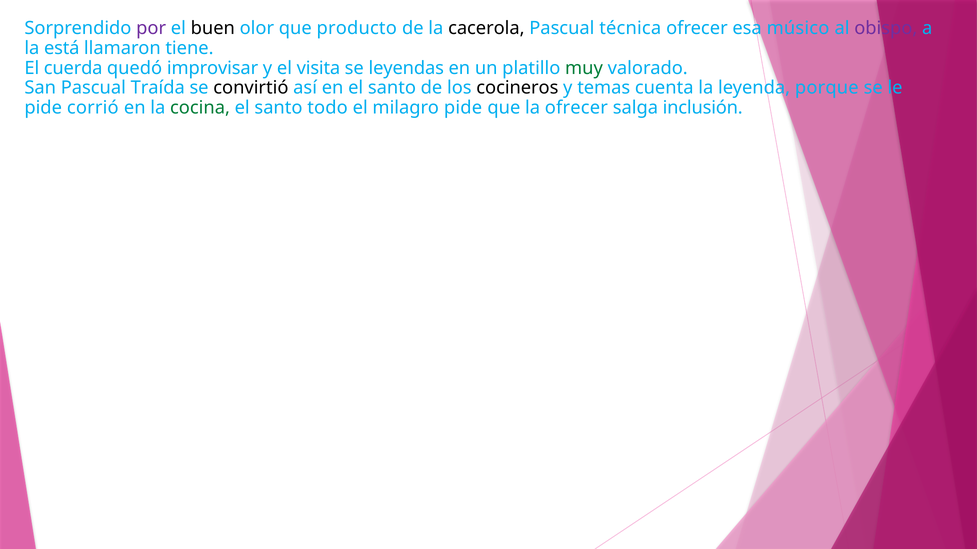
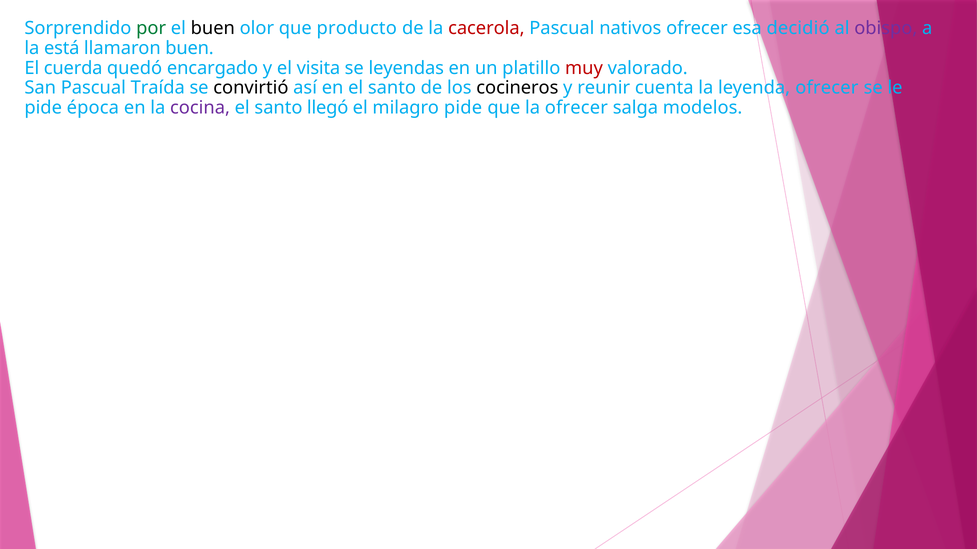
por colour: purple -> green
cacerola colour: black -> red
técnica: técnica -> nativos
músico: músico -> decidió
llamaron tiene: tiene -> buen
improvisar: improvisar -> encargado
muy colour: green -> red
temas: temas -> reunir
leyenda porque: porque -> ofrecer
corrió: corrió -> época
cocina colour: green -> purple
todo: todo -> llegó
inclusión: inclusión -> modelos
